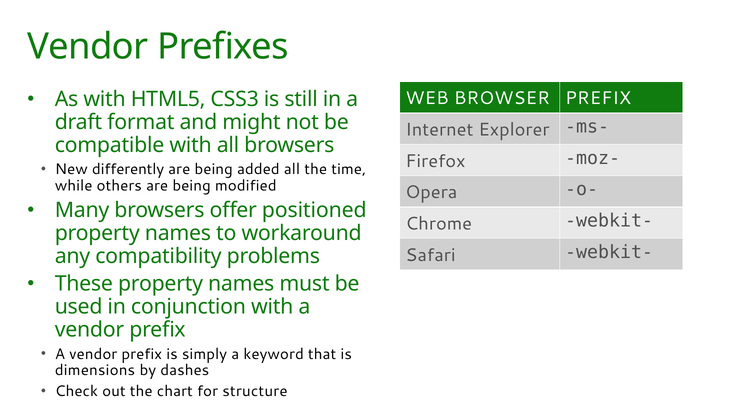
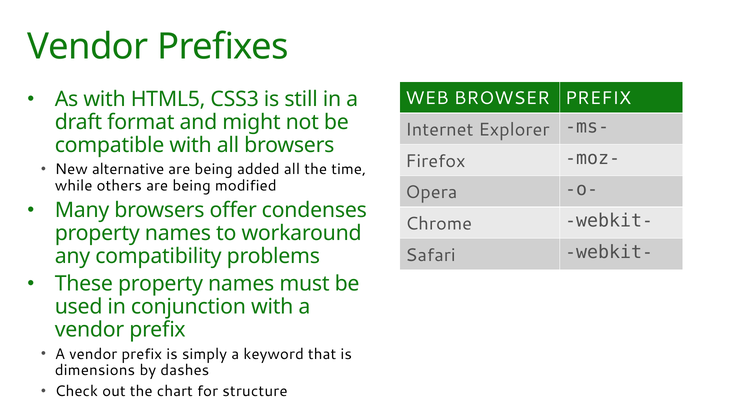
differently: differently -> alternative
positioned: positioned -> condenses
